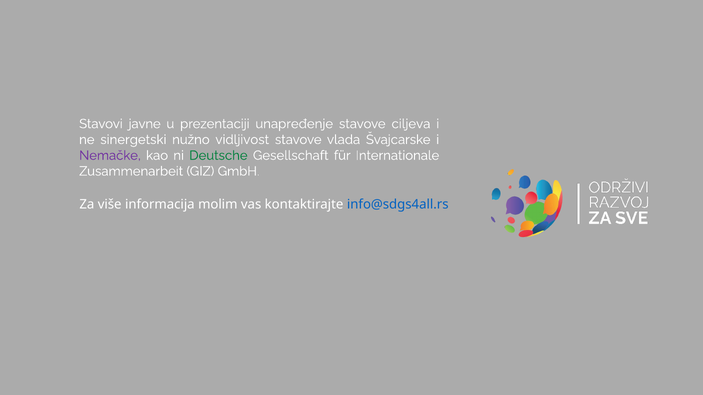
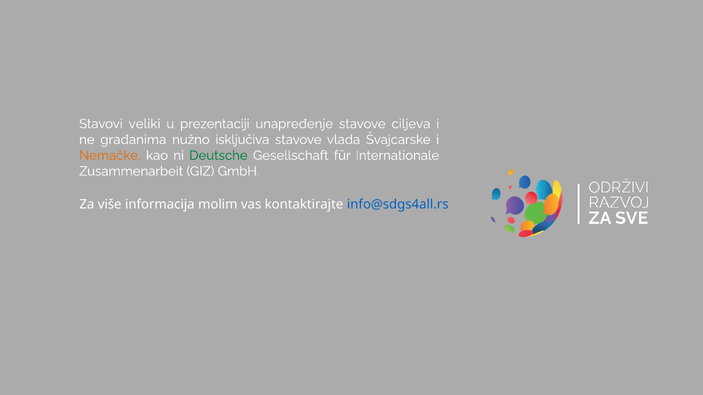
javne: javne -> veliki
sinergetski: sinergetski -> građanima
vidljivost: vidljivost -> isključiva
Nemačke colour: purple -> orange
